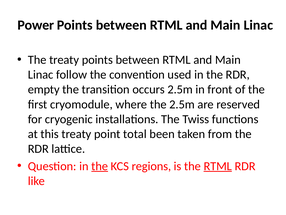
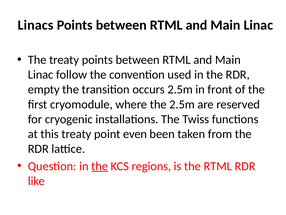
Power: Power -> Linacs
total: total -> even
RTML at (218, 166) underline: present -> none
